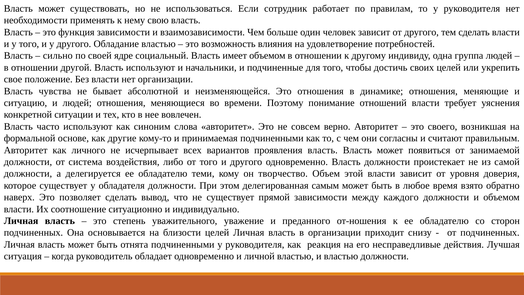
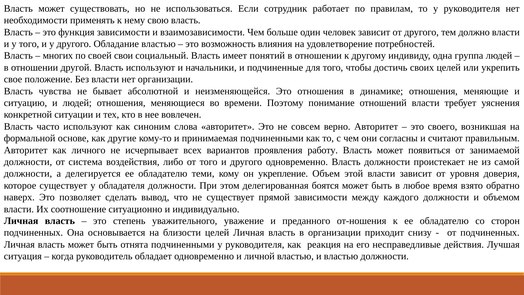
тем сделать: сделать -> должно
сильно: сильно -> многих
ядре: ядре -> свои
имеет объемом: объемом -> понятий
проявления власть: власть -> работу
творчество: творчество -> укрепление
самым: самым -> боятся
